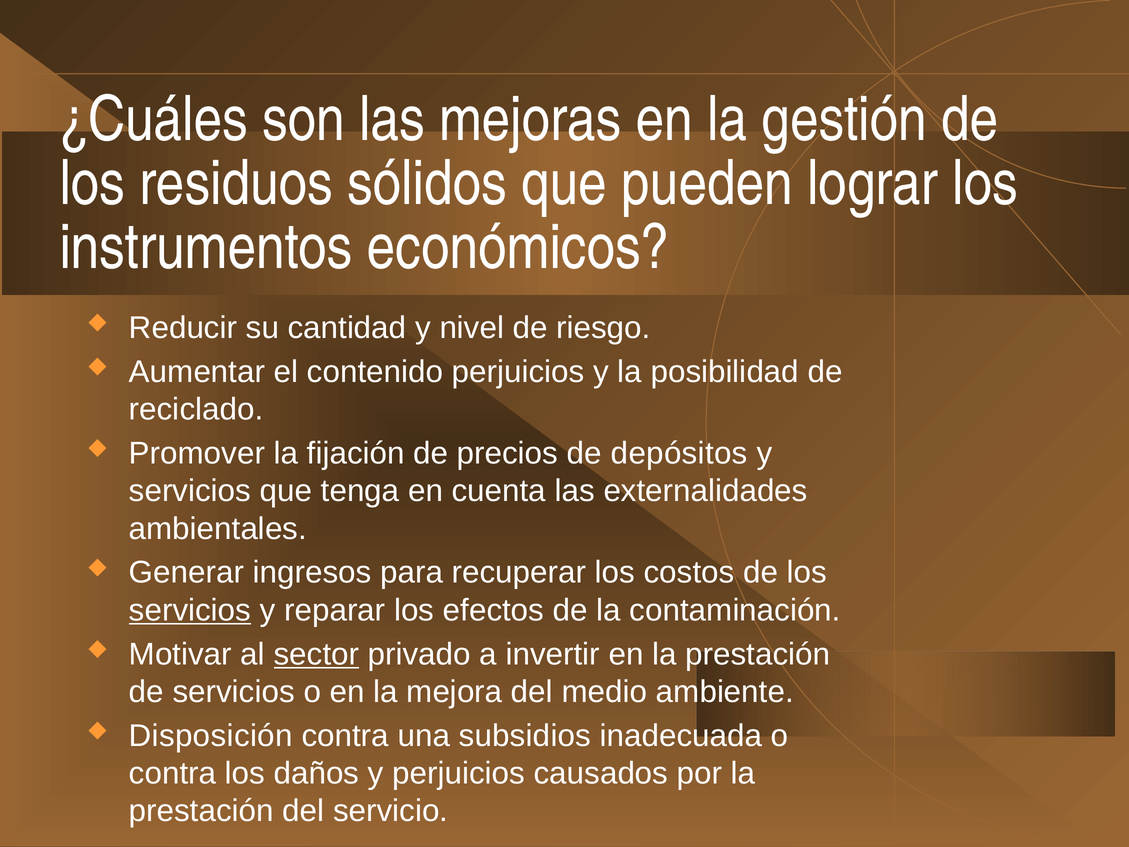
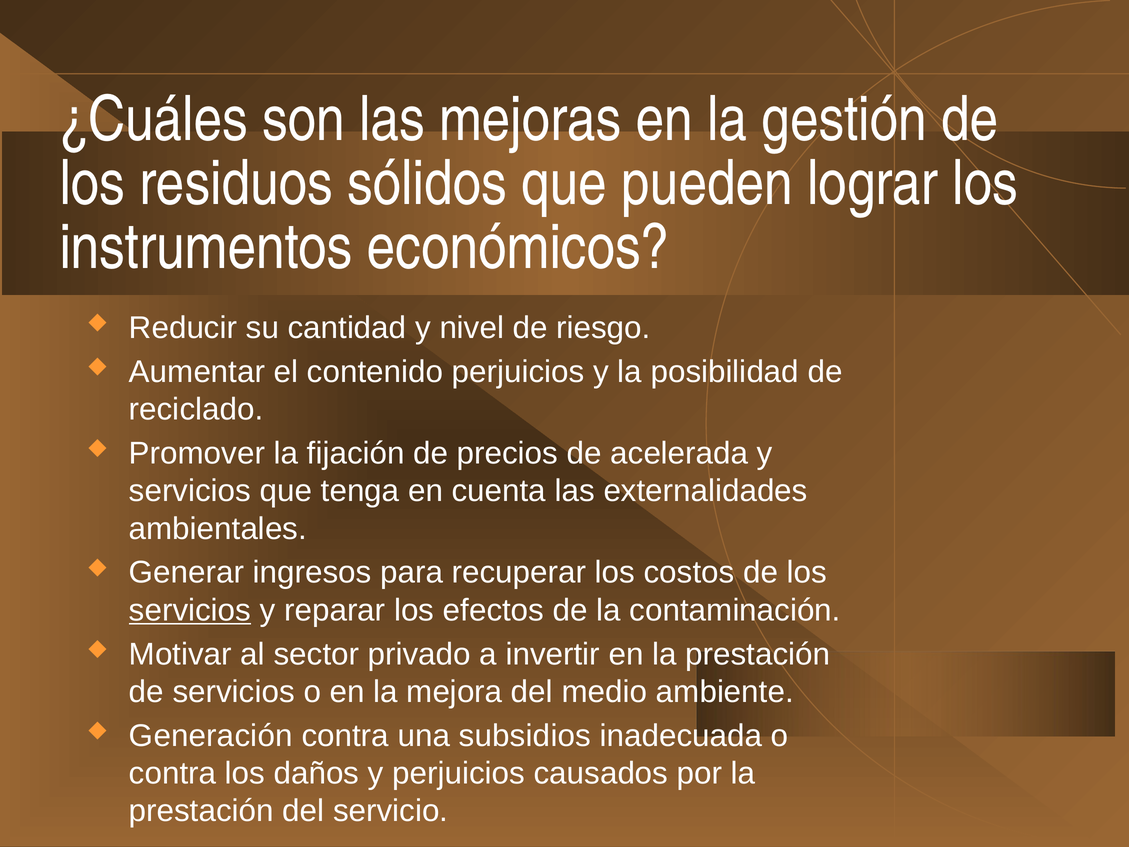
depósitos: depósitos -> acelerada
sector underline: present -> none
Disposición: Disposición -> Generación
